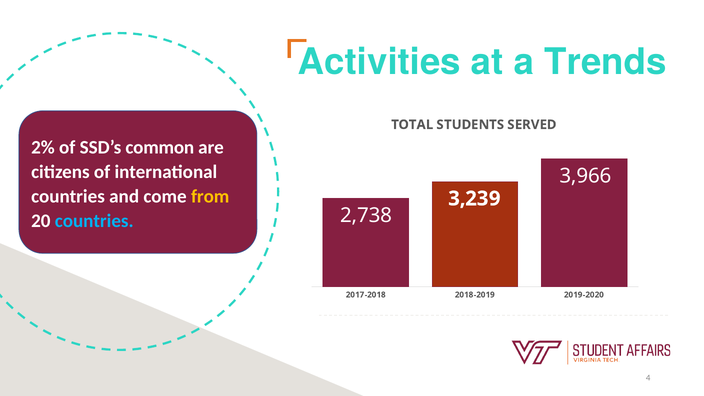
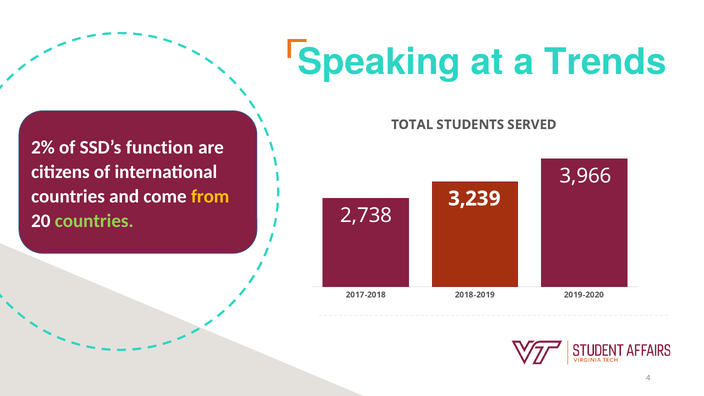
Activities: Activities -> Speaking
common: common -> function
countries at (94, 221) colour: light blue -> light green
